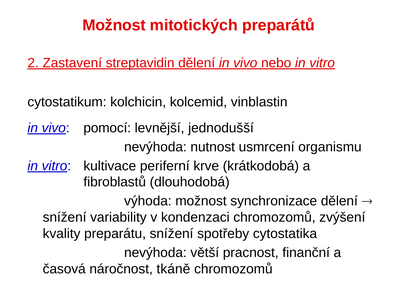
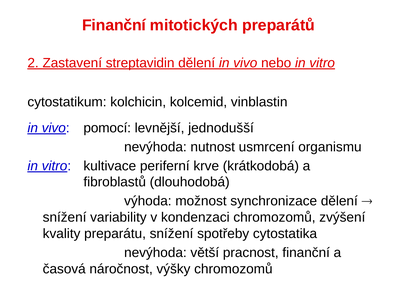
Možnost at (114, 25): Možnost -> Finanční
tkáně: tkáně -> výšky
